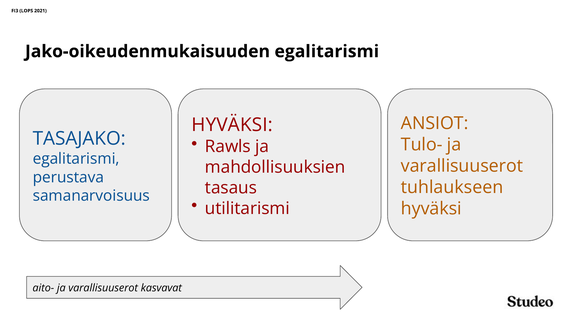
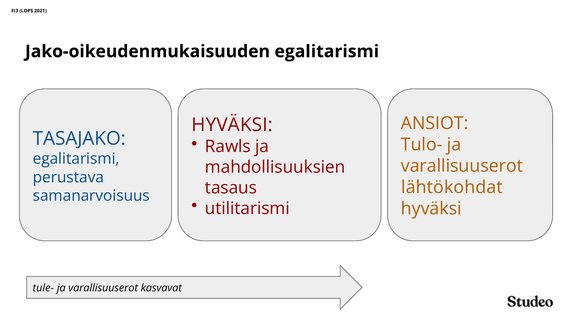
tuhlaukseen: tuhlaukseen -> lähtökohdat
aito-: aito- -> tule-
